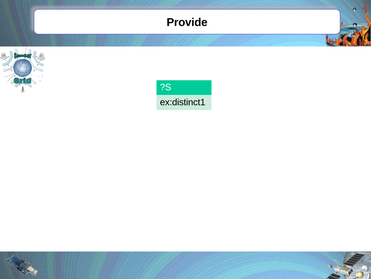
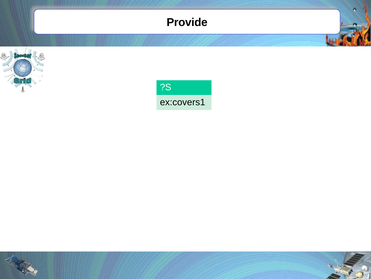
ex:distinct1: ex:distinct1 -> ex:covers1
